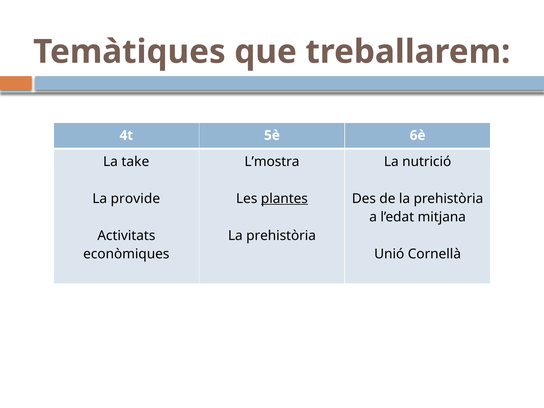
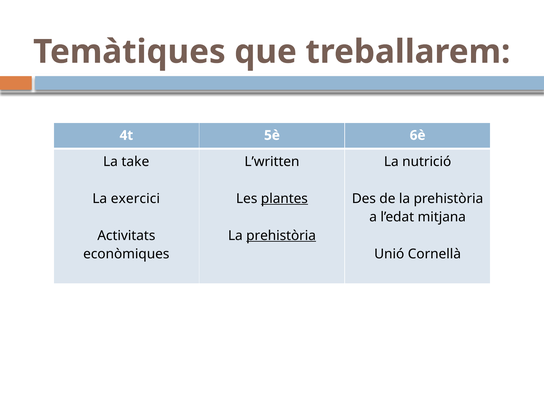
L’mostra: L’mostra -> L’written
provide: provide -> exercici
prehistòria at (281, 236) underline: none -> present
